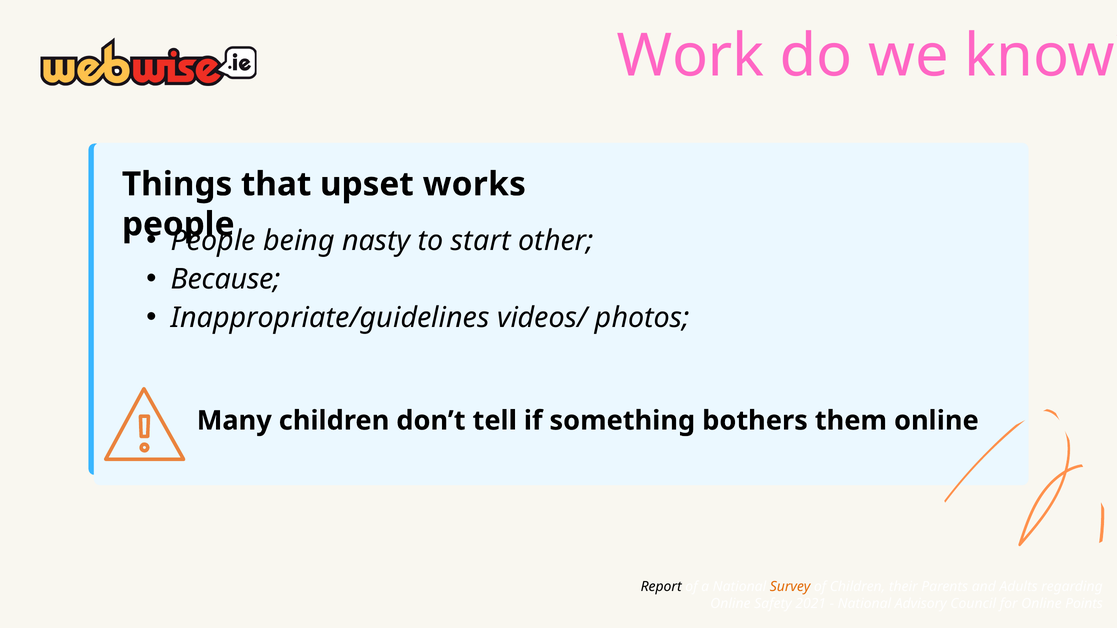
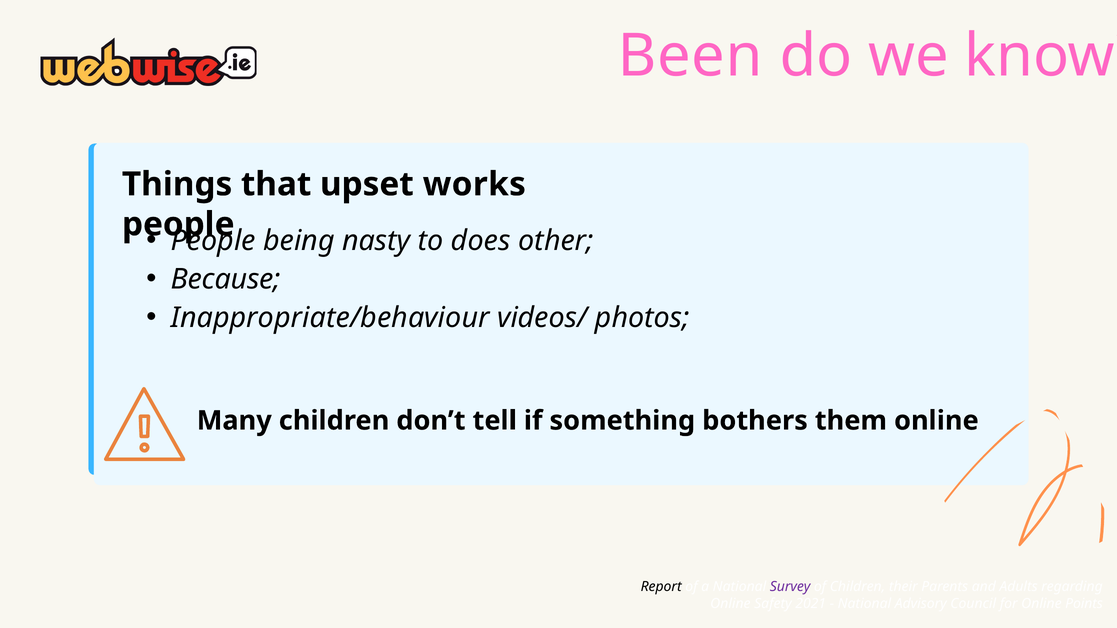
Work: Work -> Been
start: start -> does
Inappropriate/guidelines: Inappropriate/guidelines -> Inappropriate/behaviour
Survey colour: orange -> purple
